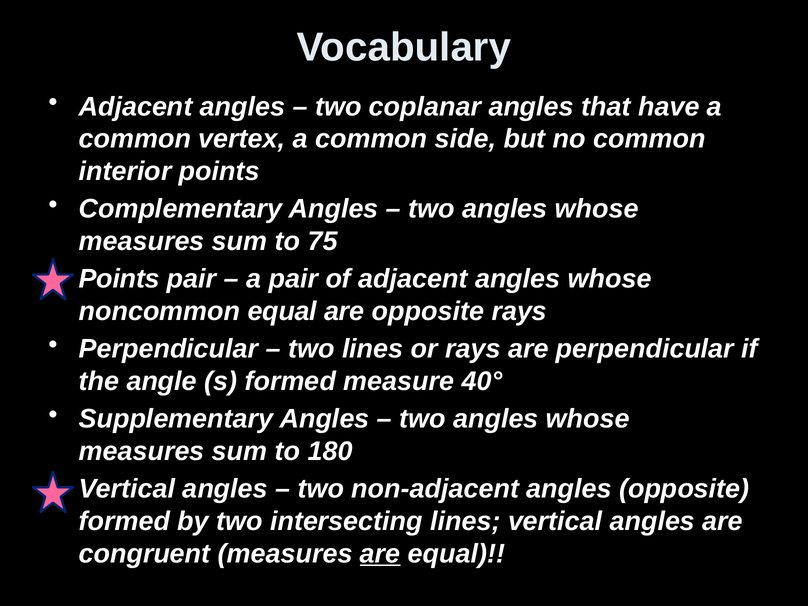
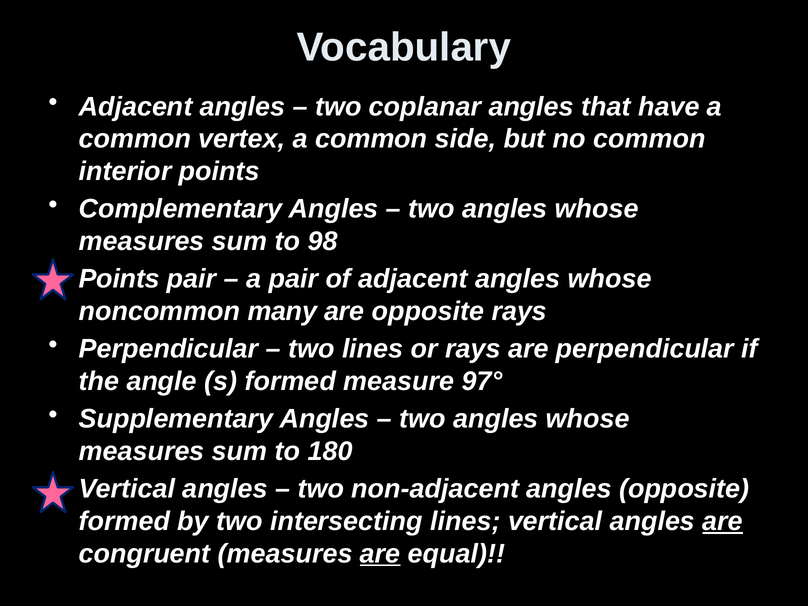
75: 75 -> 98
noncommon equal: equal -> many
40°: 40° -> 97°
are at (723, 521) underline: none -> present
